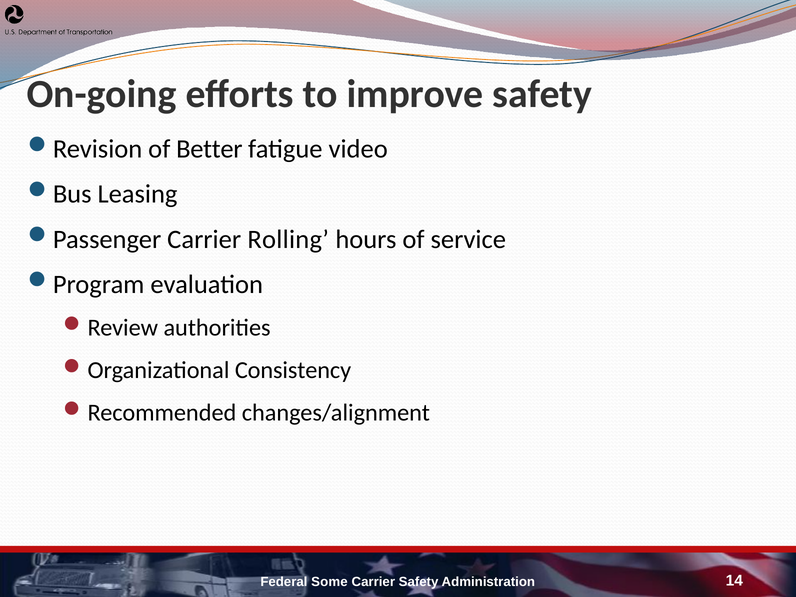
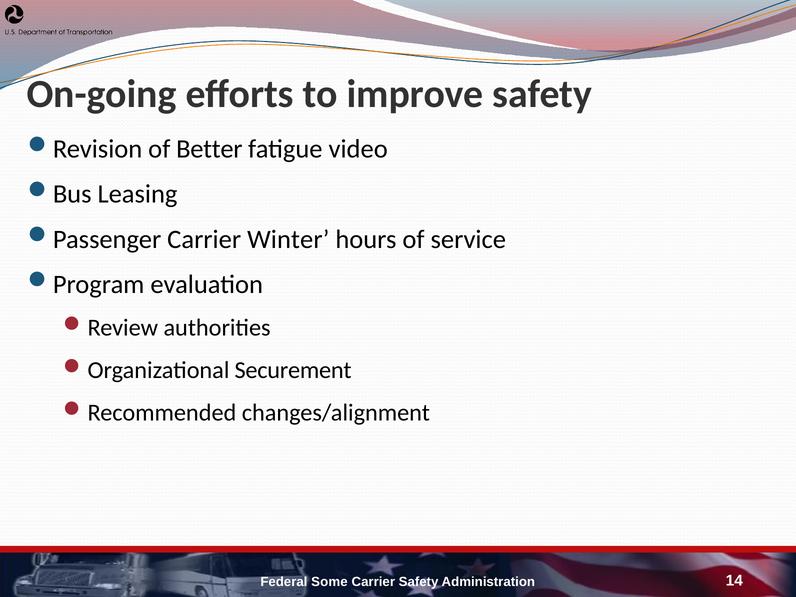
Rolling: Rolling -> Winter
Consistency: Consistency -> Securement
